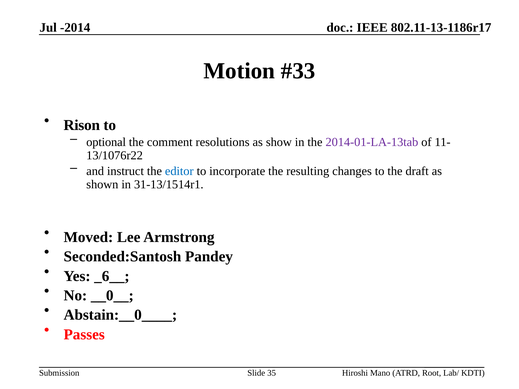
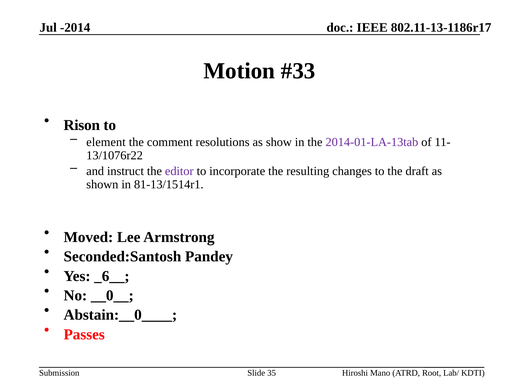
optional: optional -> element
editor colour: blue -> purple
31-13/1514r1: 31-13/1514r1 -> 81-13/1514r1
